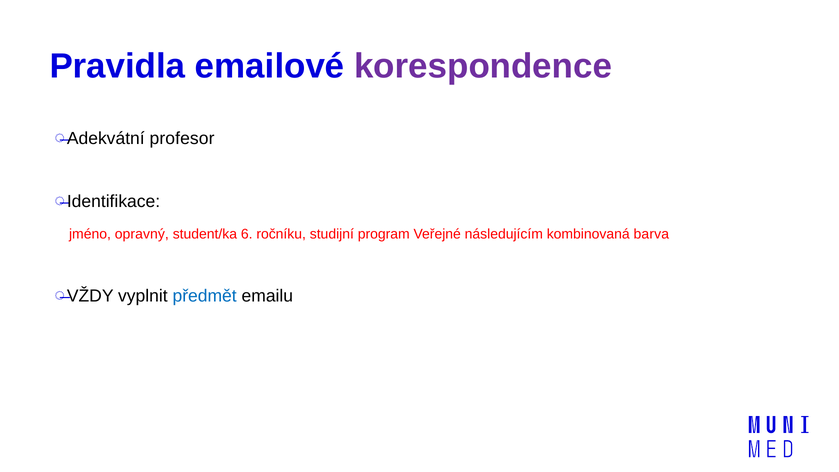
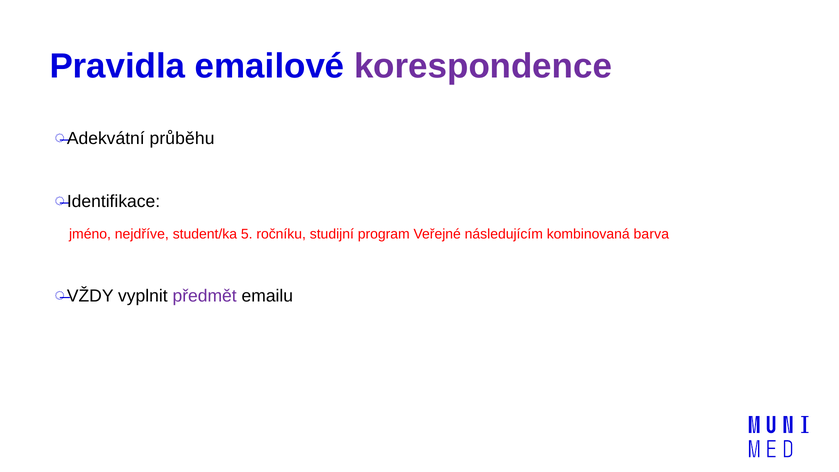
profesor: profesor -> průběhu
opravný: opravný -> nejdříve
6: 6 -> 5
předmět colour: blue -> purple
